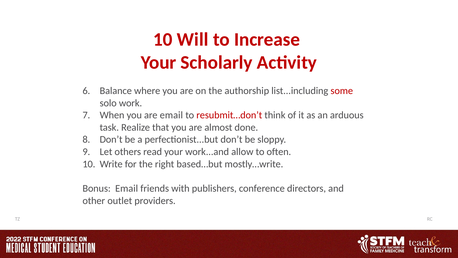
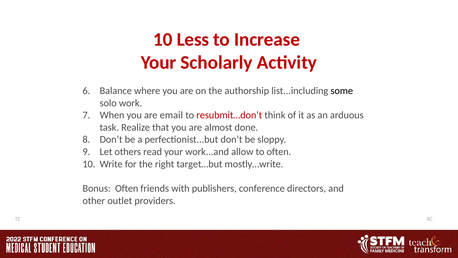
Will: Will -> Less
some colour: red -> black
based…but: based…but -> target…but
Bonus Email: Email -> Often
